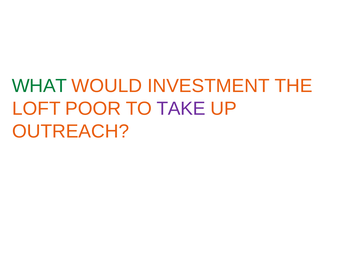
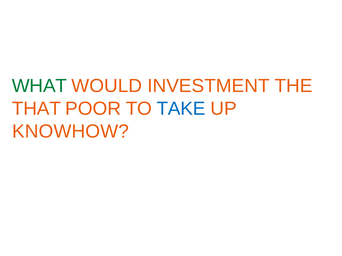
LOFT: LOFT -> THAT
TAKE colour: purple -> blue
OUTREACH: OUTREACH -> KNOWHOW
